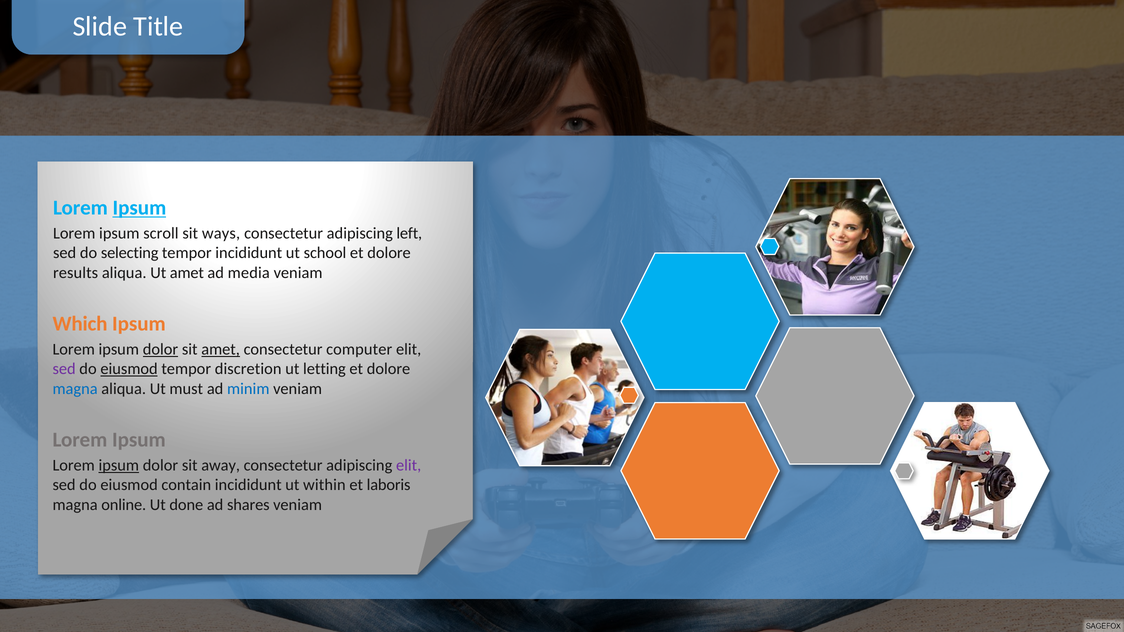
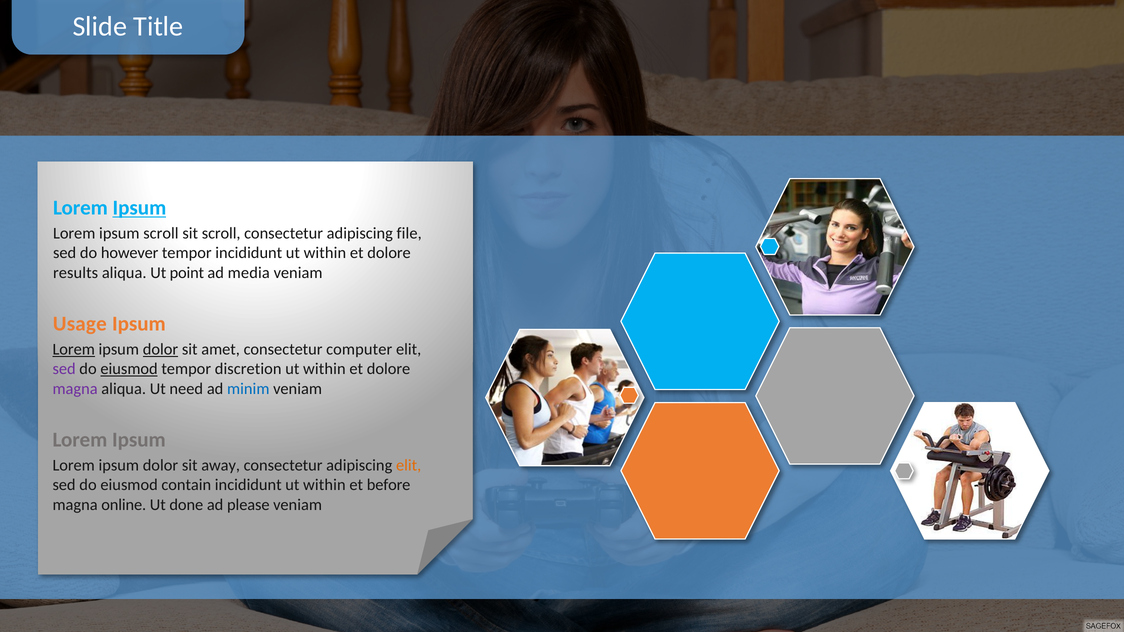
sit ways: ways -> scroll
left: left -> file
selecting: selecting -> however
tempor incididunt ut school: school -> within
Ut amet: amet -> point
Which: Which -> Usage
Lorem at (74, 350) underline: none -> present
amet at (221, 350) underline: present -> none
letting at (324, 369): letting -> within
magna at (75, 389) colour: blue -> purple
must: must -> need
ipsum at (119, 466) underline: present -> none
elit at (409, 466) colour: purple -> orange
laboris: laboris -> before
shares: shares -> please
